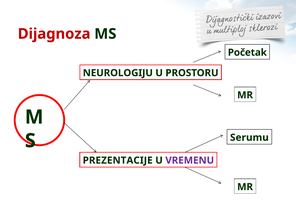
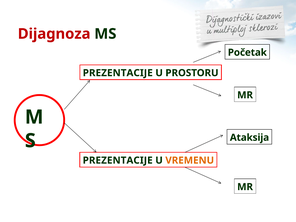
NEUROLOGIJU at (118, 73): NEUROLOGIJU -> PREZENTACIJE
Serumu: Serumu -> Ataksija
VREMENU colour: purple -> orange
